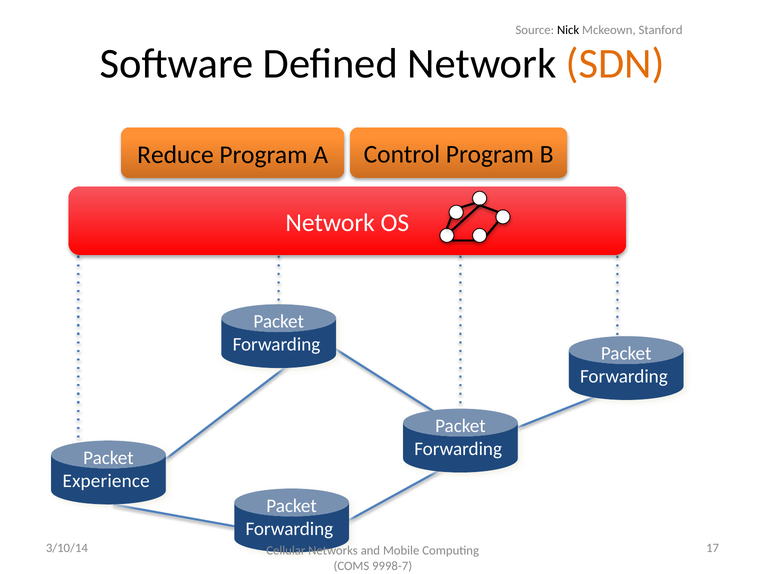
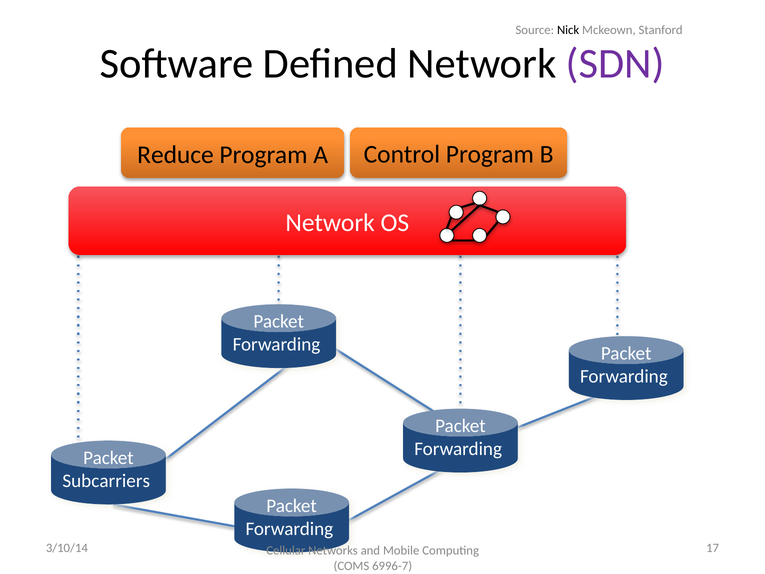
SDN colour: orange -> purple
Experience: Experience -> Subcarriers
9998-7: 9998-7 -> 6996-7
